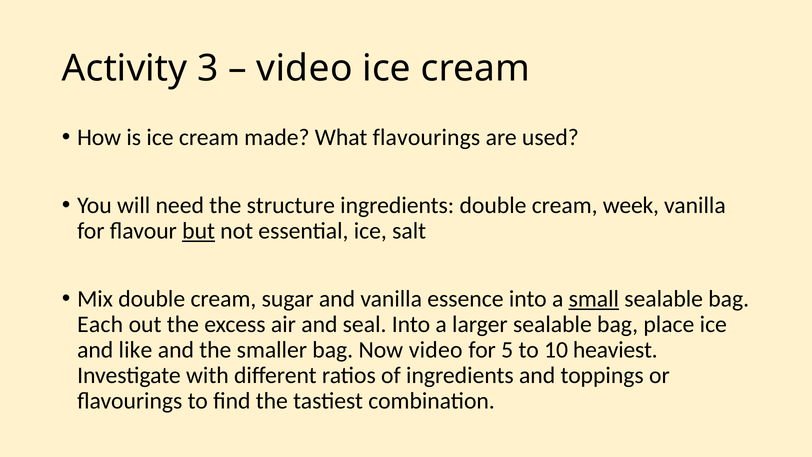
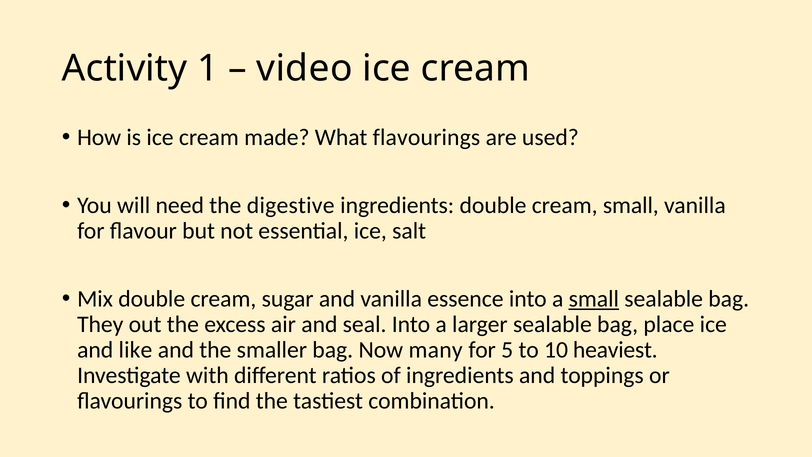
3: 3 -> 1
structure: structure -> digestive
cream week: week -> small
but underline: present -> none
Each: Each -> They
Now video: video -> many
